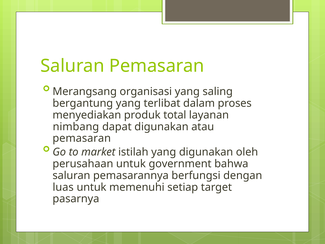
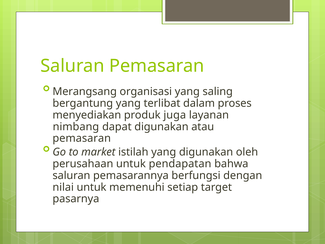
total: total -> juga
government: government -> pendapatan
luas: luas -> nilai
